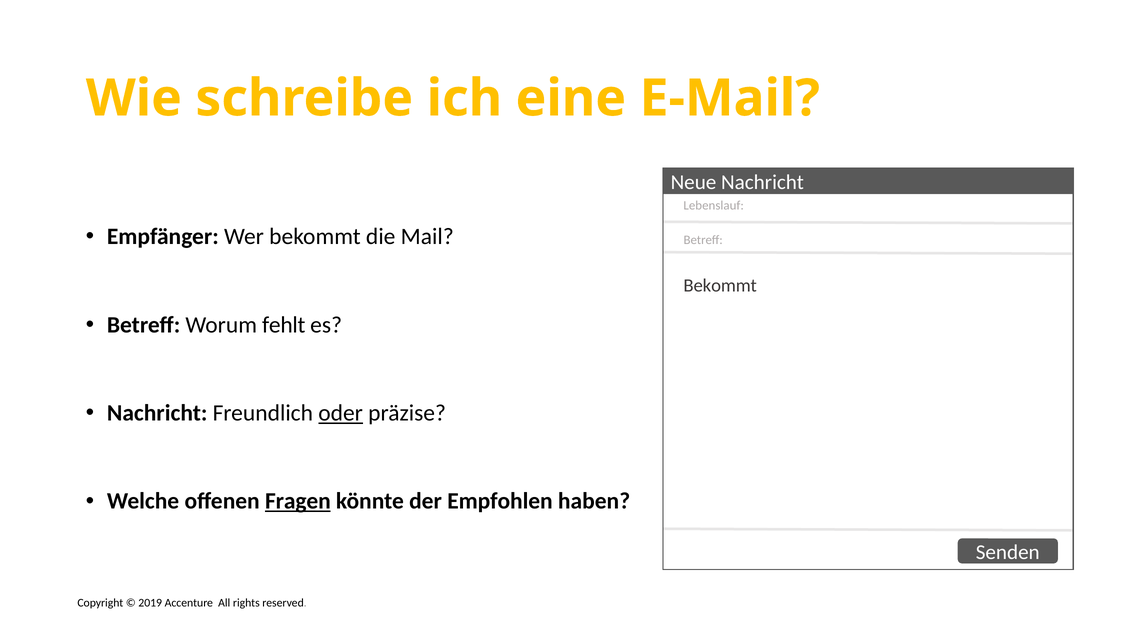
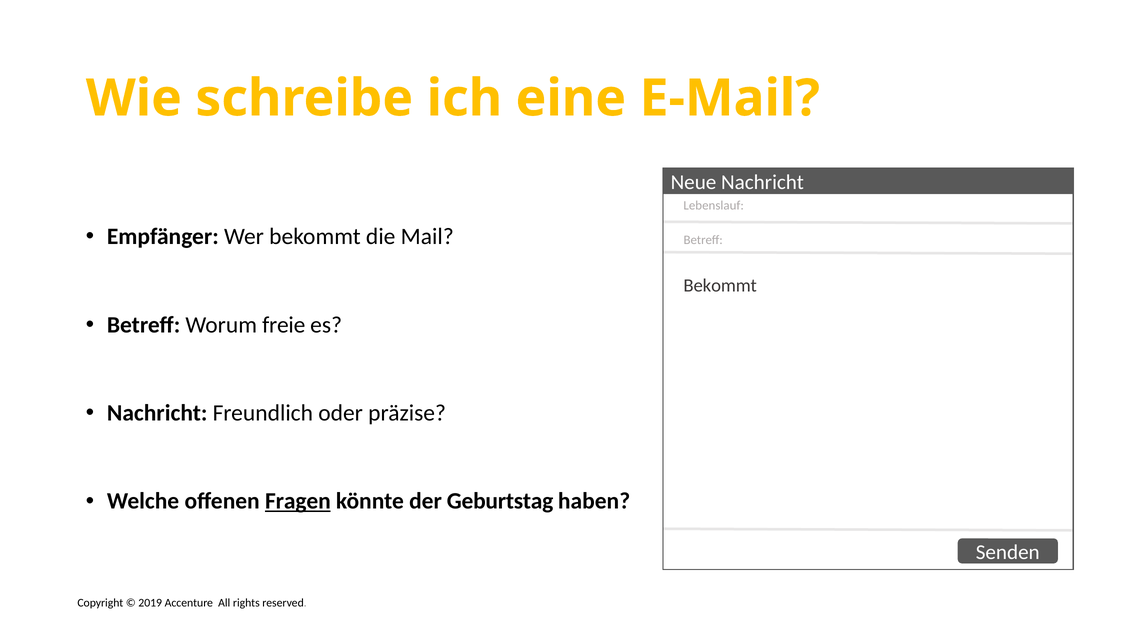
fehlt: fehlt -> freie
oder underline: present -> none
Empfohlen: Empfohlen -> Geburtstag
